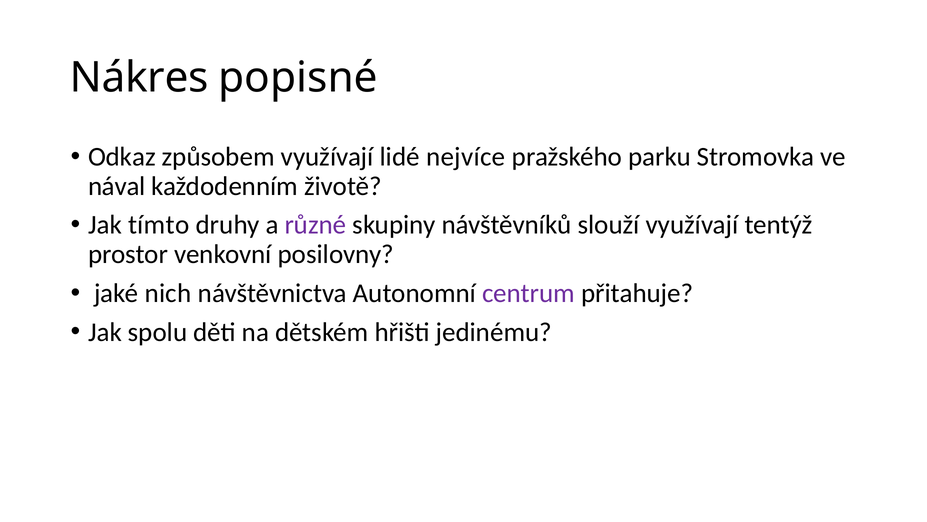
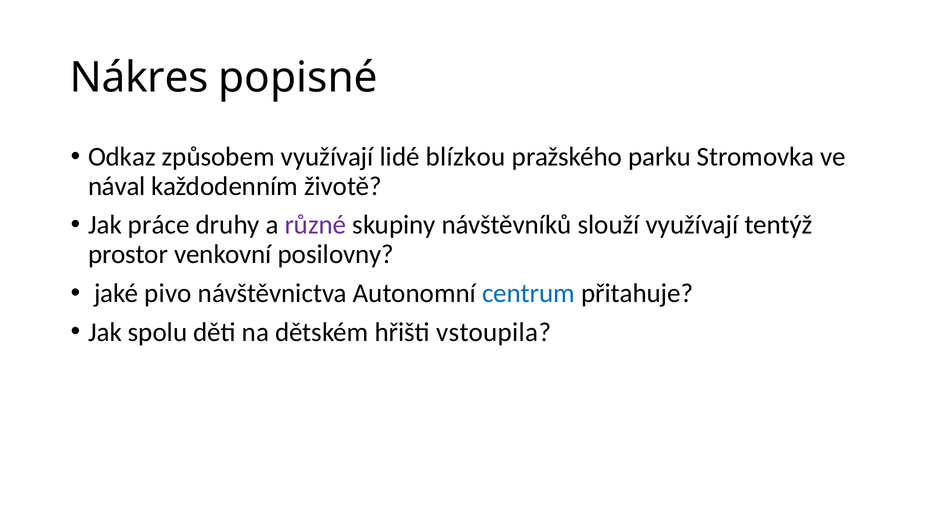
nejvíce: nejvíce -> blízkou
tímto: tímto -> práce
nich: nich -> pivo
centrum colour: purple -> blue
jedinému: jedinému -> vstoupila
